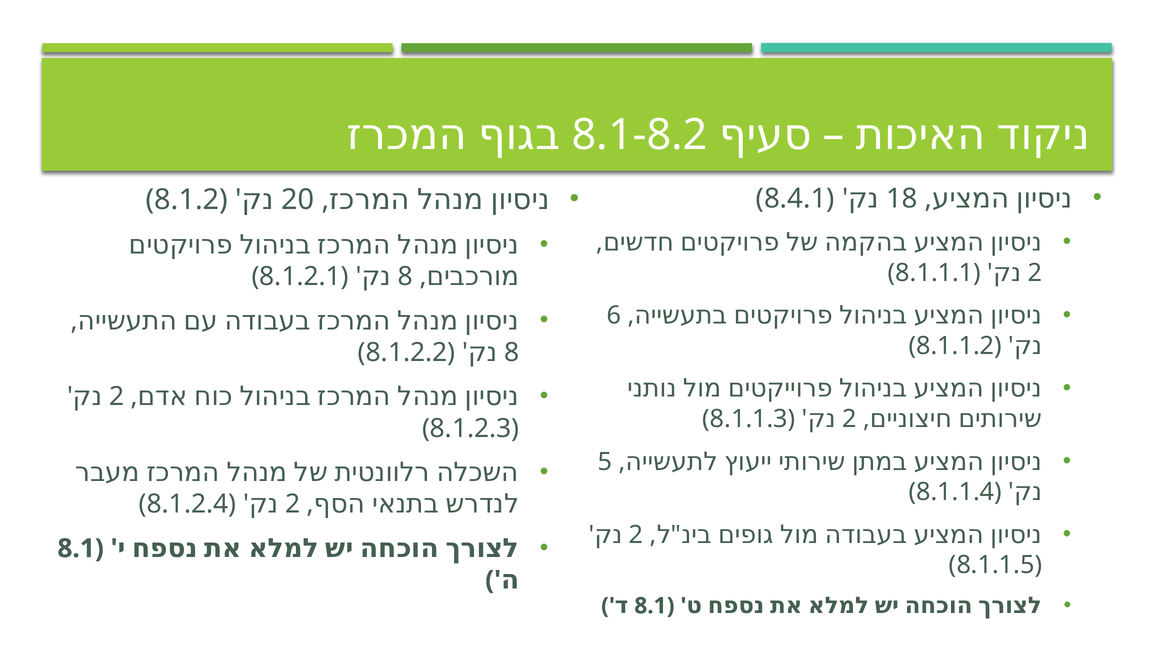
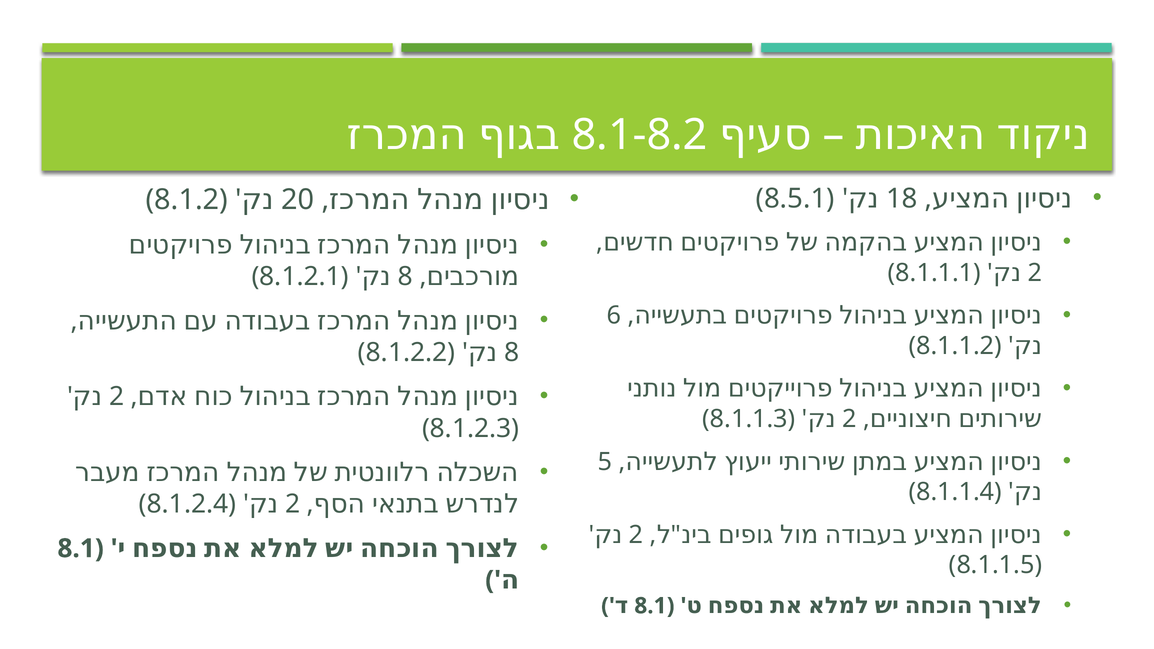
8.4.1: 8.4.1 -> 8.5.1
